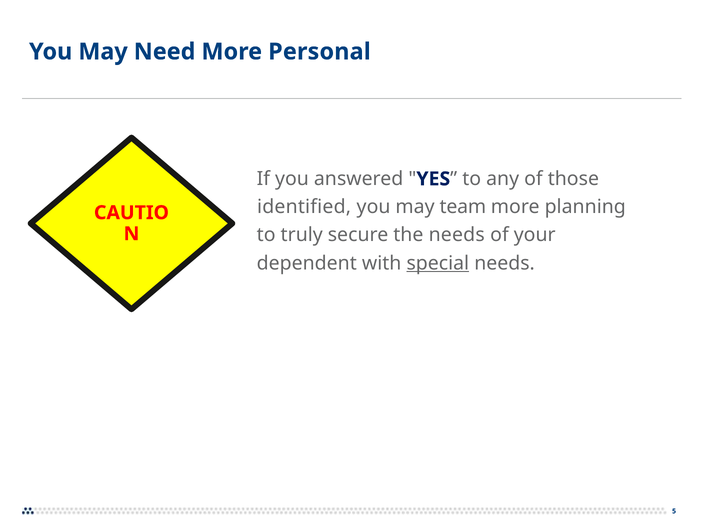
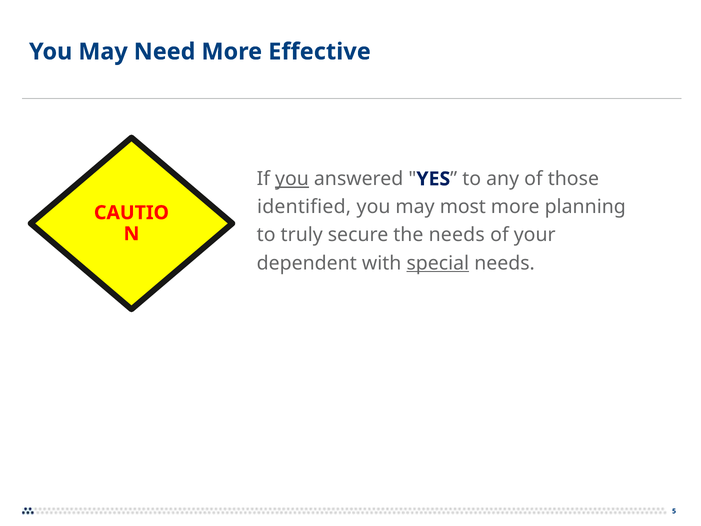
Personal: Personal -> Effective
you at (292, 179) underline: none -> present
team: team -> most
